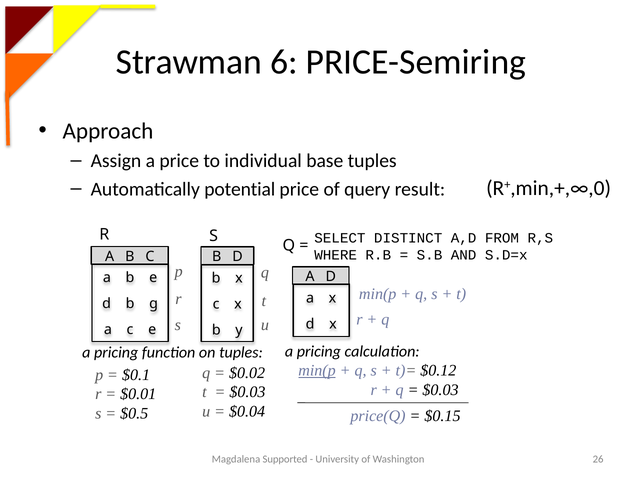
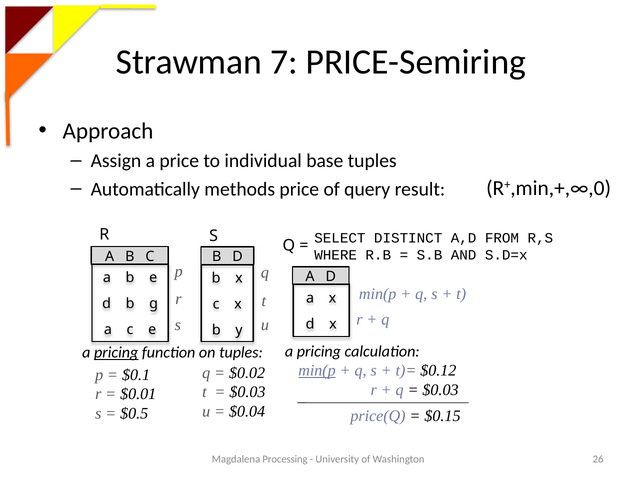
6: 6 -> 7
potential: potential -> methods
pricing at (116, 353) underline: none -> present
Supported: Supported -> Processing
